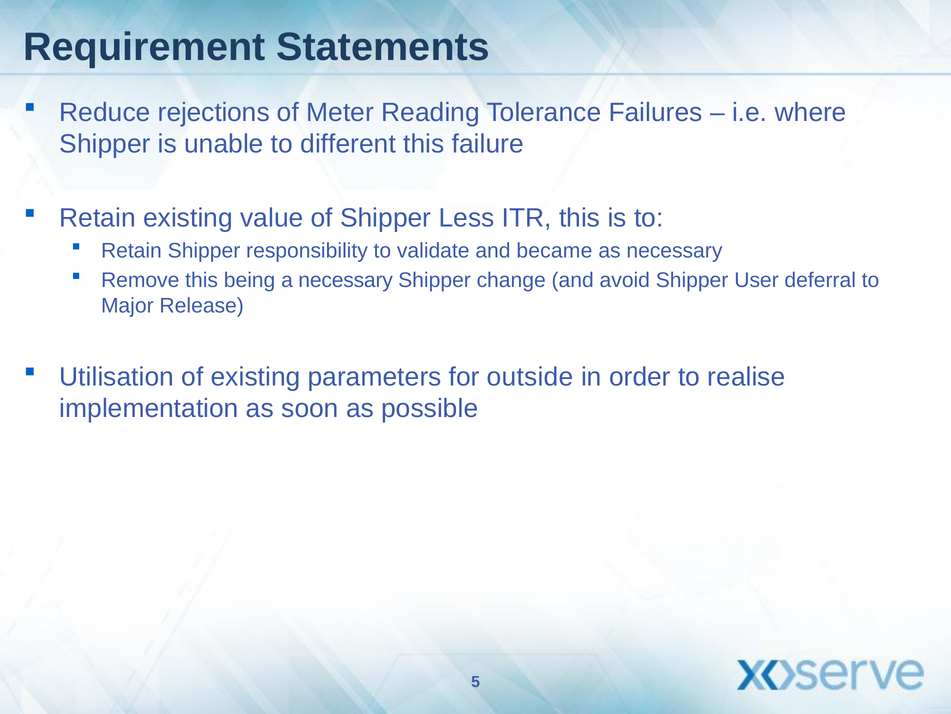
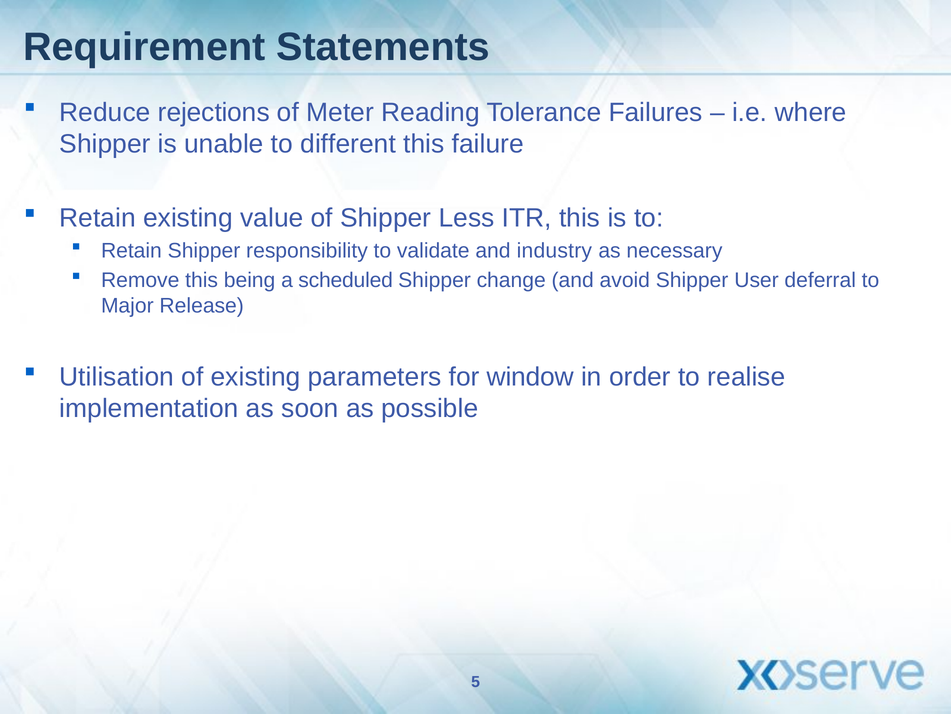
became: became -> industry
a necessary: necessary -> scheduled
outside: outside -> window
